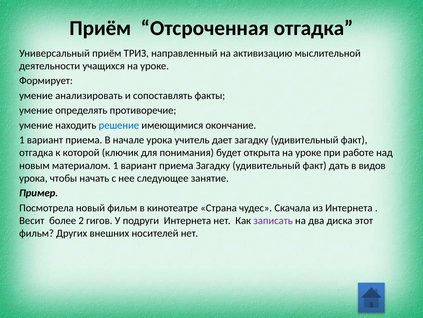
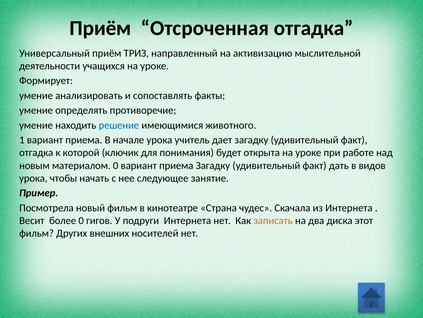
окончание: окончание -> животного
материалом 1: 1 -> 0
более 2: 2 -> 0
записать colour: purple -> orange
